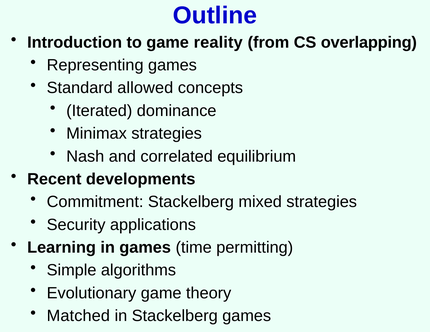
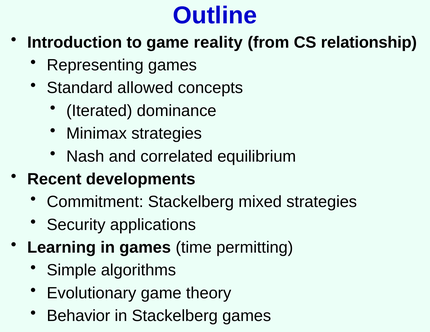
overlapping: overlapping -> relationship
Matched: Matched -> Behavior
